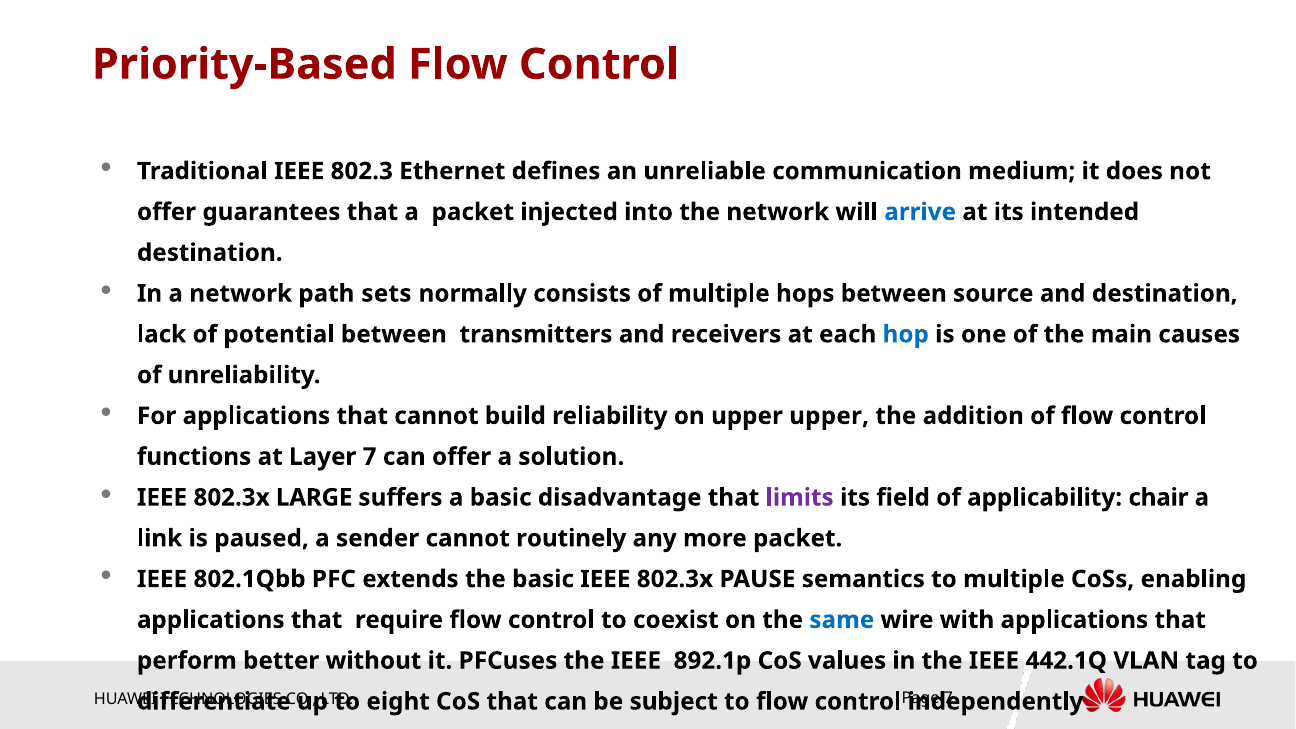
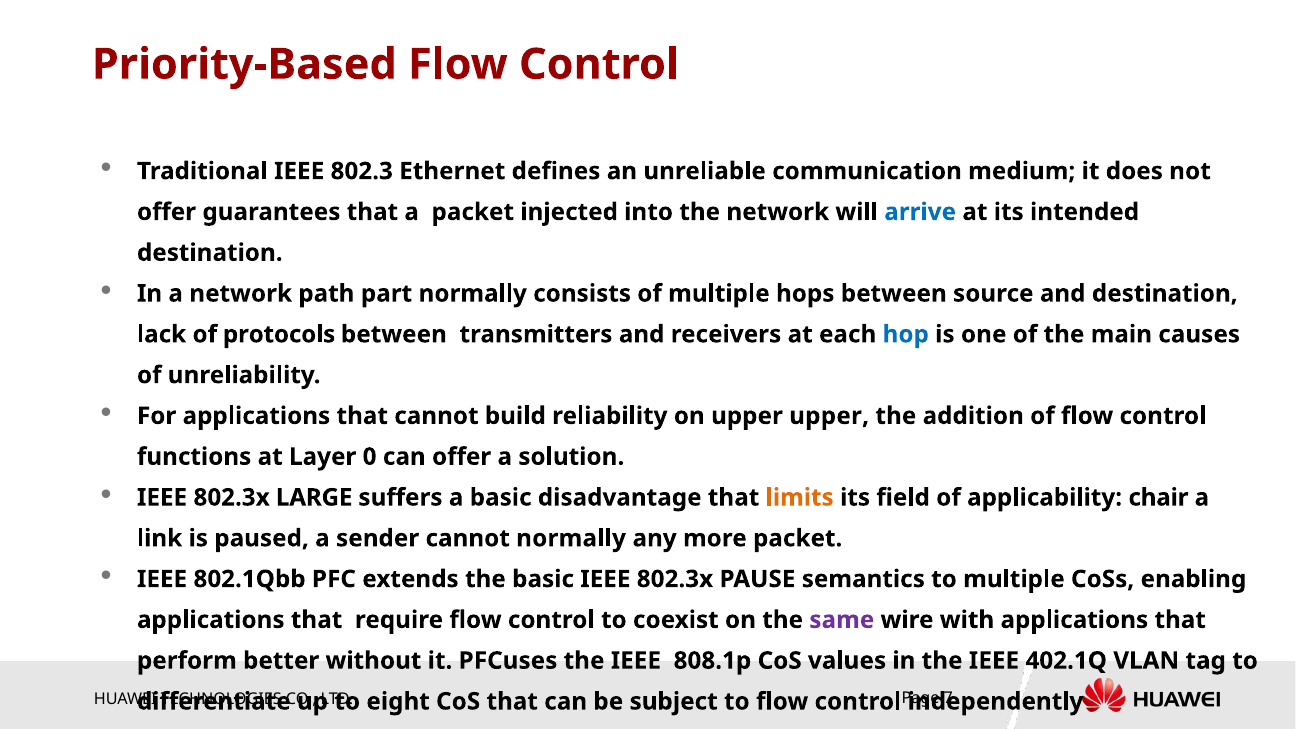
sets: sets -> part
potential: potential -> protocols
Layer 7: 7 -> 0
limits colour: purple -> orange
cannot routinely: routinely -> normally
same colour: blue -> purple
892.1p: 892.1p -> 808.1p
442.1Q: 442.1Q -> 402.1Q
